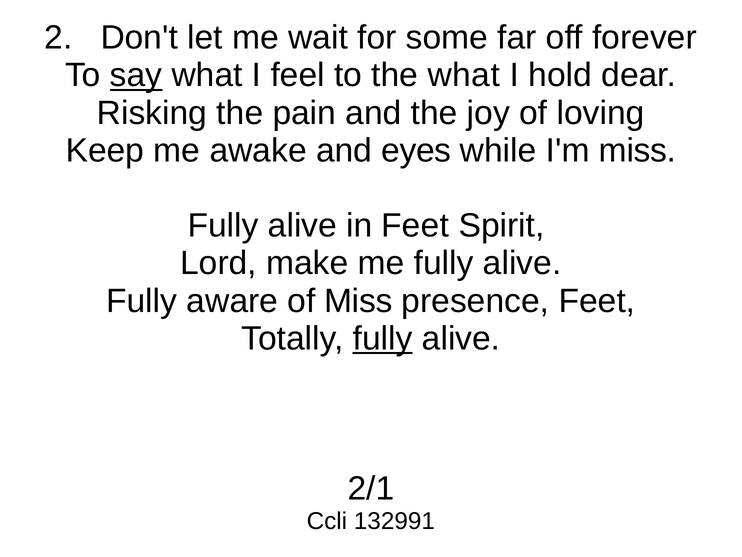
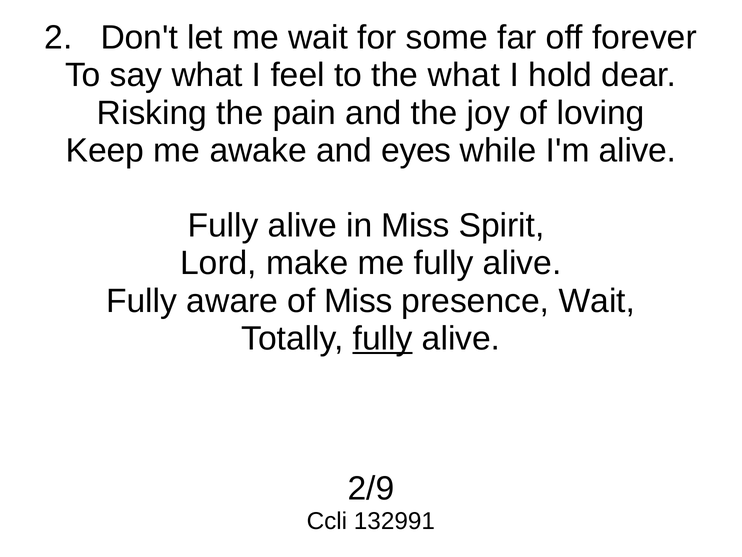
say underline: present -> none
I'm miss: miss -> alive
in Feet: Feet -> Miss
presence Feet: Feet -> Wait
2/1: 2/1 -> 2/9
